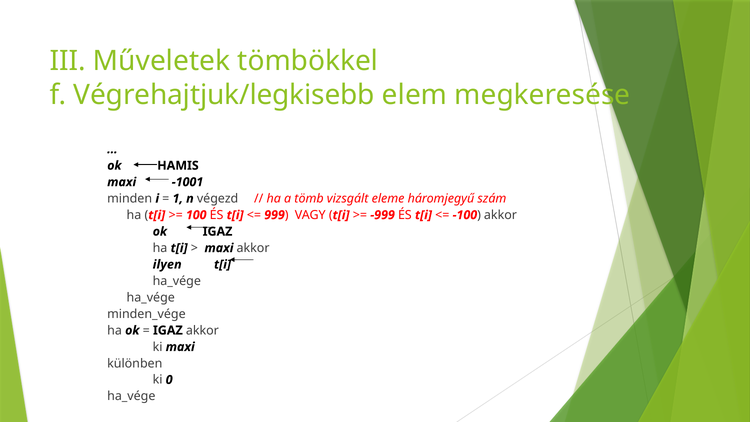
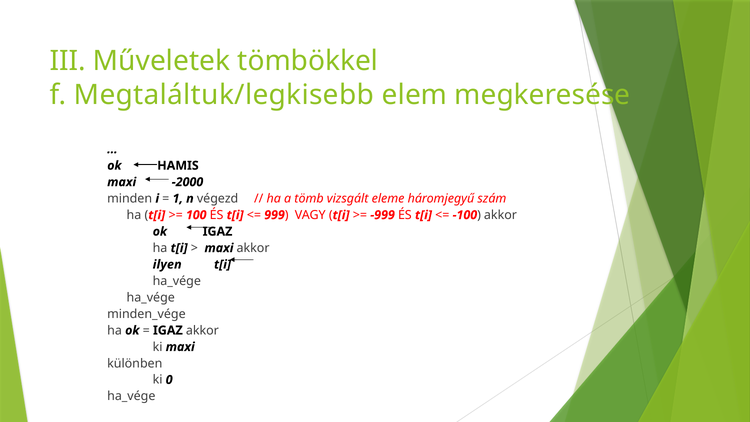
Végrehajtjuk/legkisebb: Végrehajtjuk/legkisebb -> Megtaláltuk/legkisebb
-1001: -1001 -> -2000
